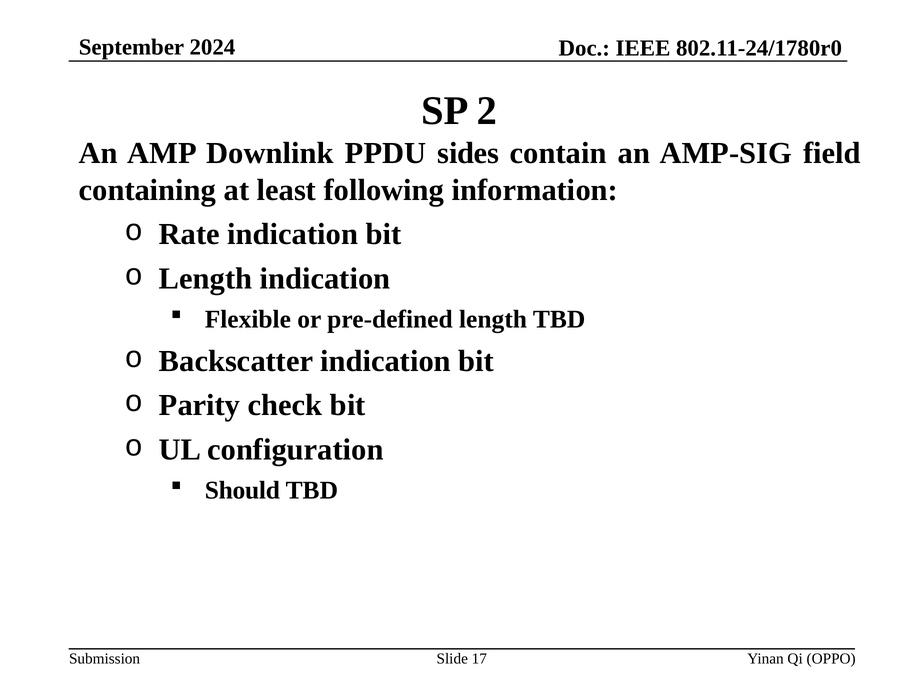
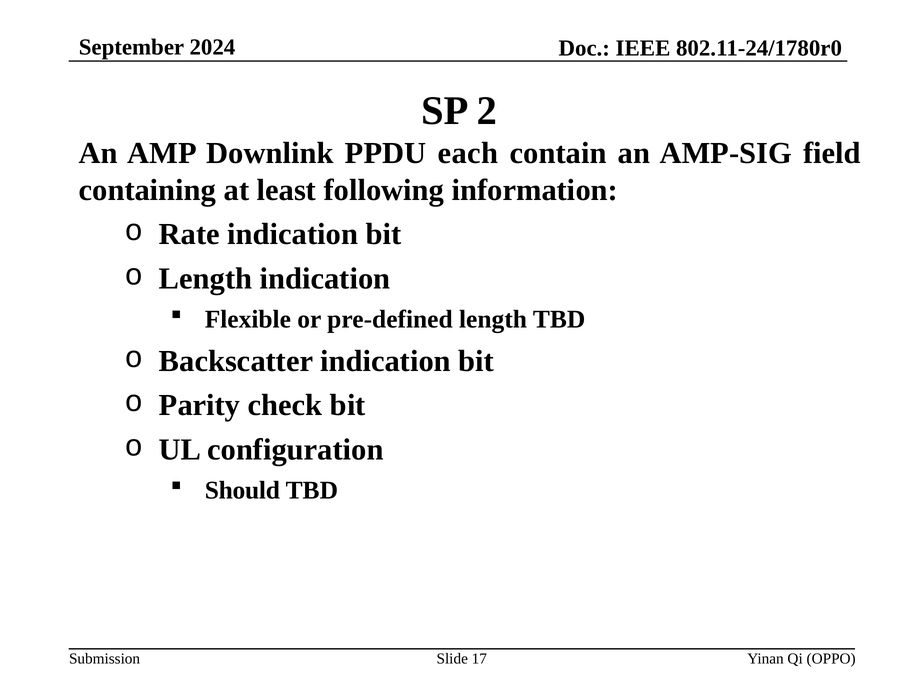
sides: sides -> each
